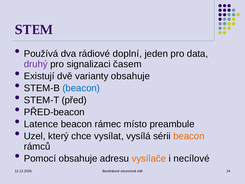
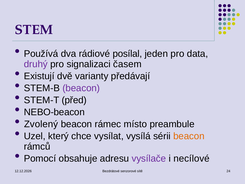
doplní: doplní -> posílal
varianty obsahuje: obsahuje -> předávají
beacon at (81, 88) colour: blue -> purple
PŘED-beacon: PŘED-beacon -> NEBO-beacon
Latence: Latence -> Zvolený
vysílače colour: orange -> purple
